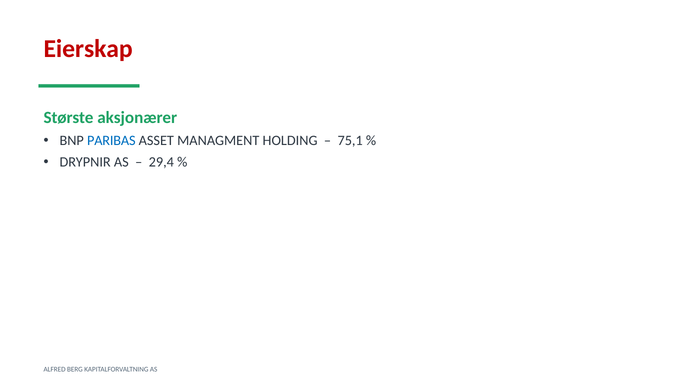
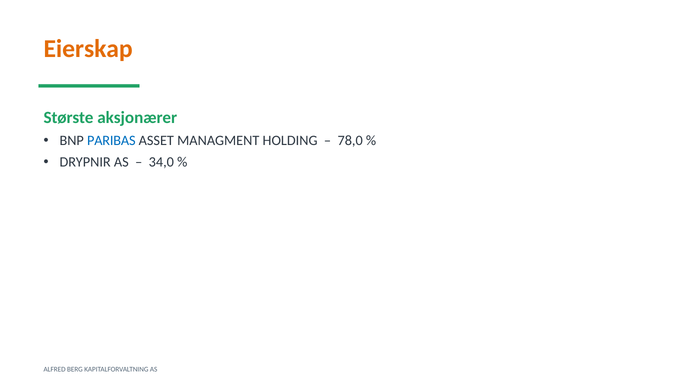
Eierskap colour: red -> orange
75,1: 75,1 -> 78,0
29,4: 29,4 -> 34,0
